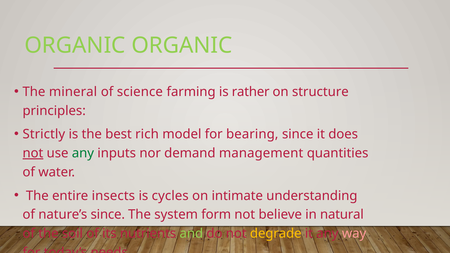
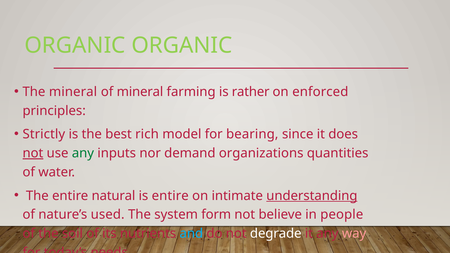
of science: science -> mineral
structure: structure -> enforced
management: management -> organizations
insects: insects -> natural
is cycles: cycles -> entire
understanding underline: none -> present
nature’s since: since -> used
natural: natural -> people
and colour: light green -> light blue
degrade colour: yellow -> white
